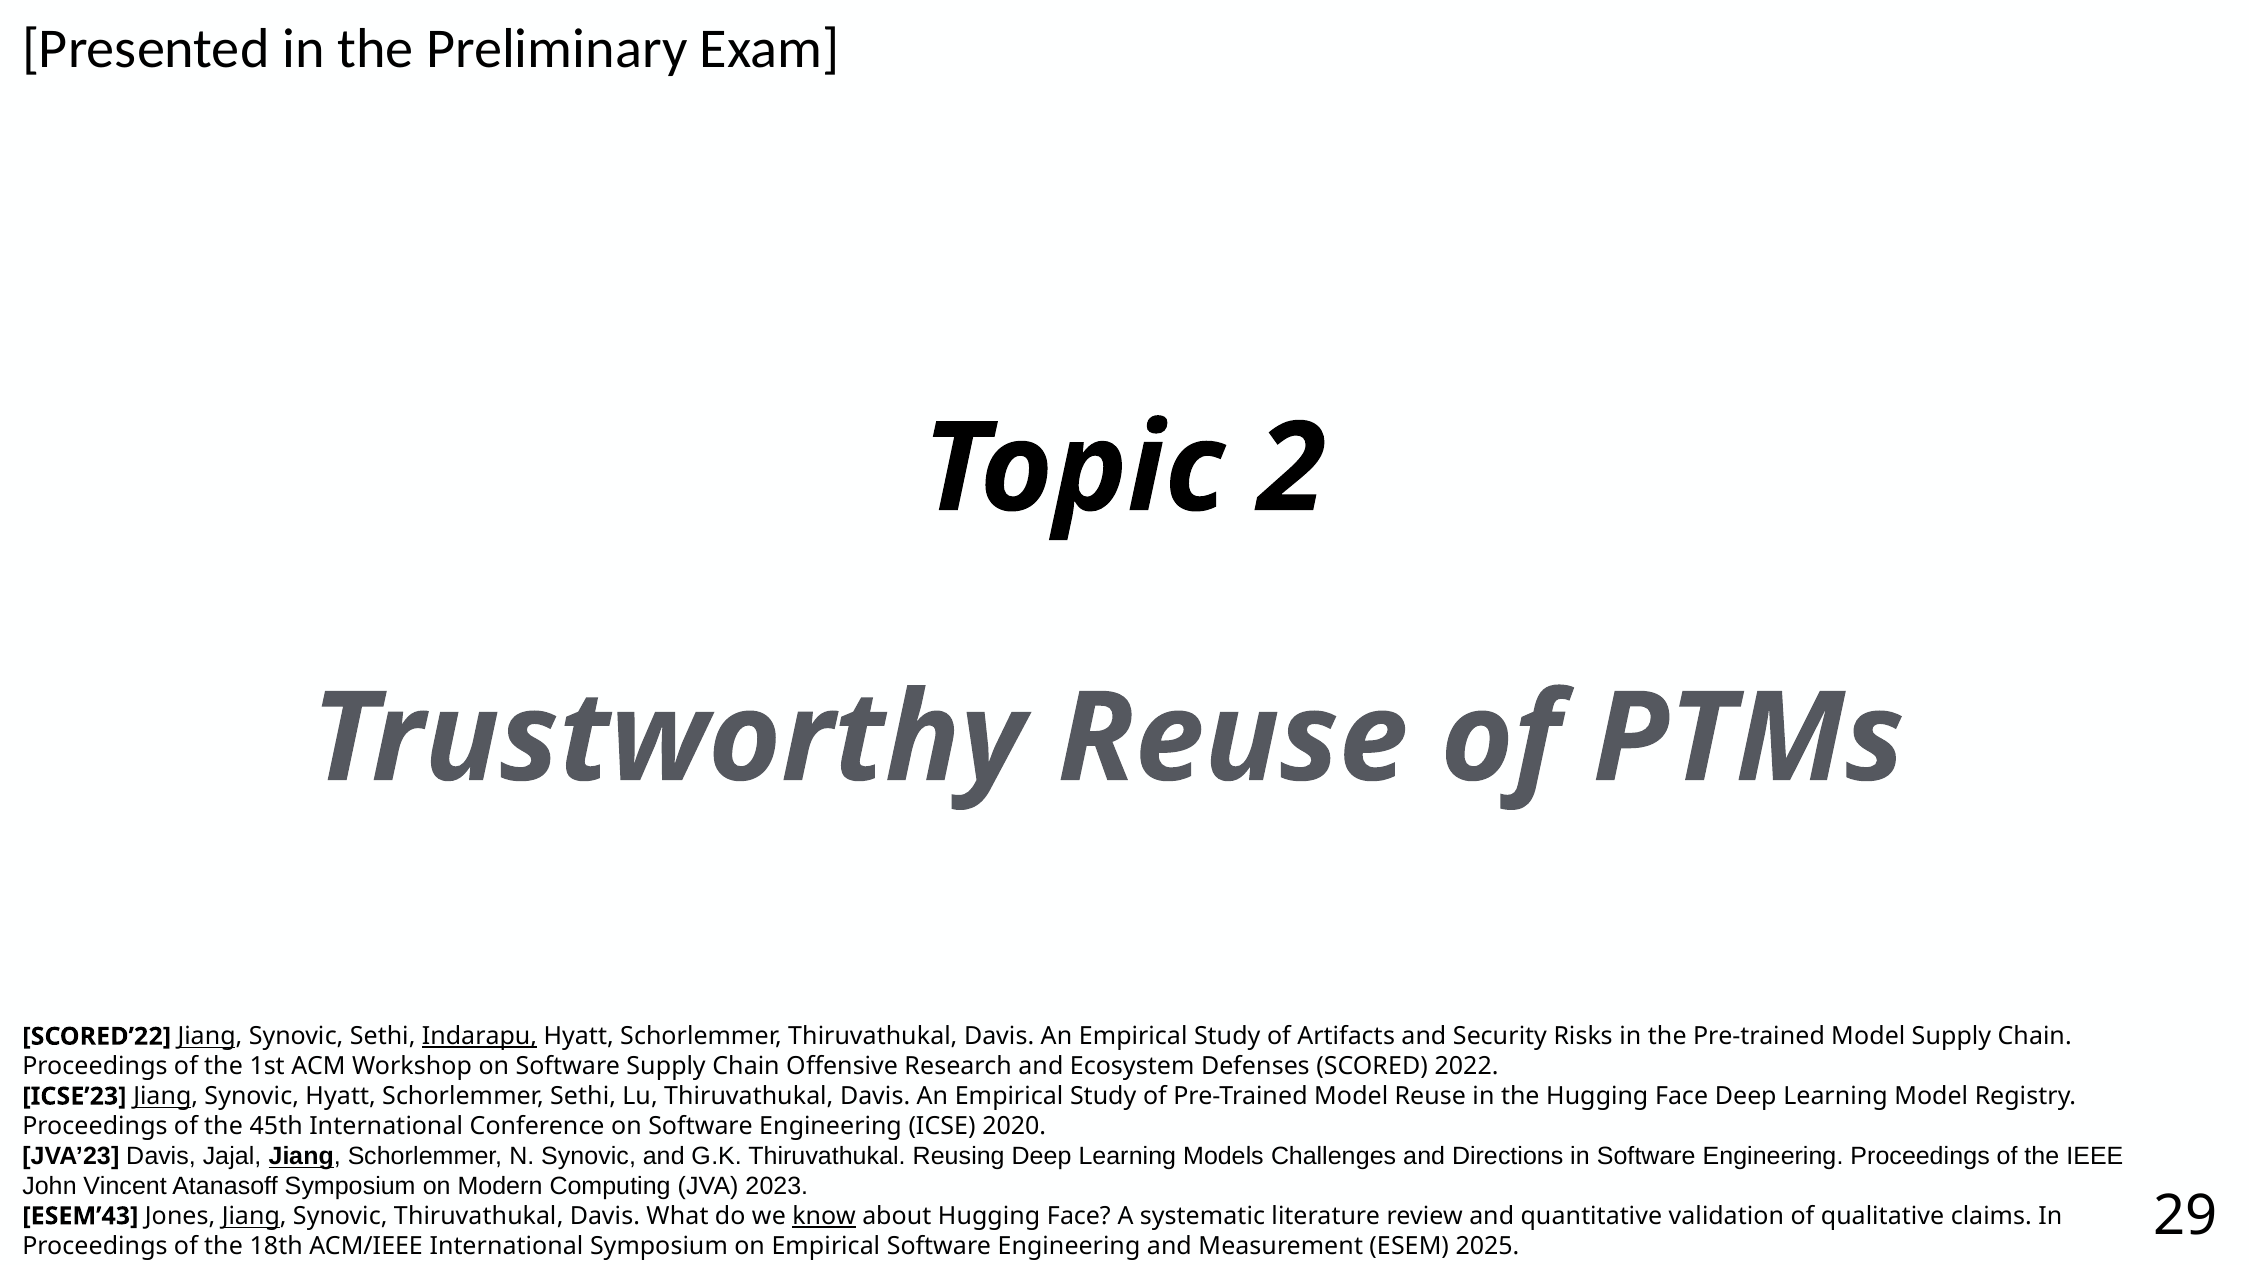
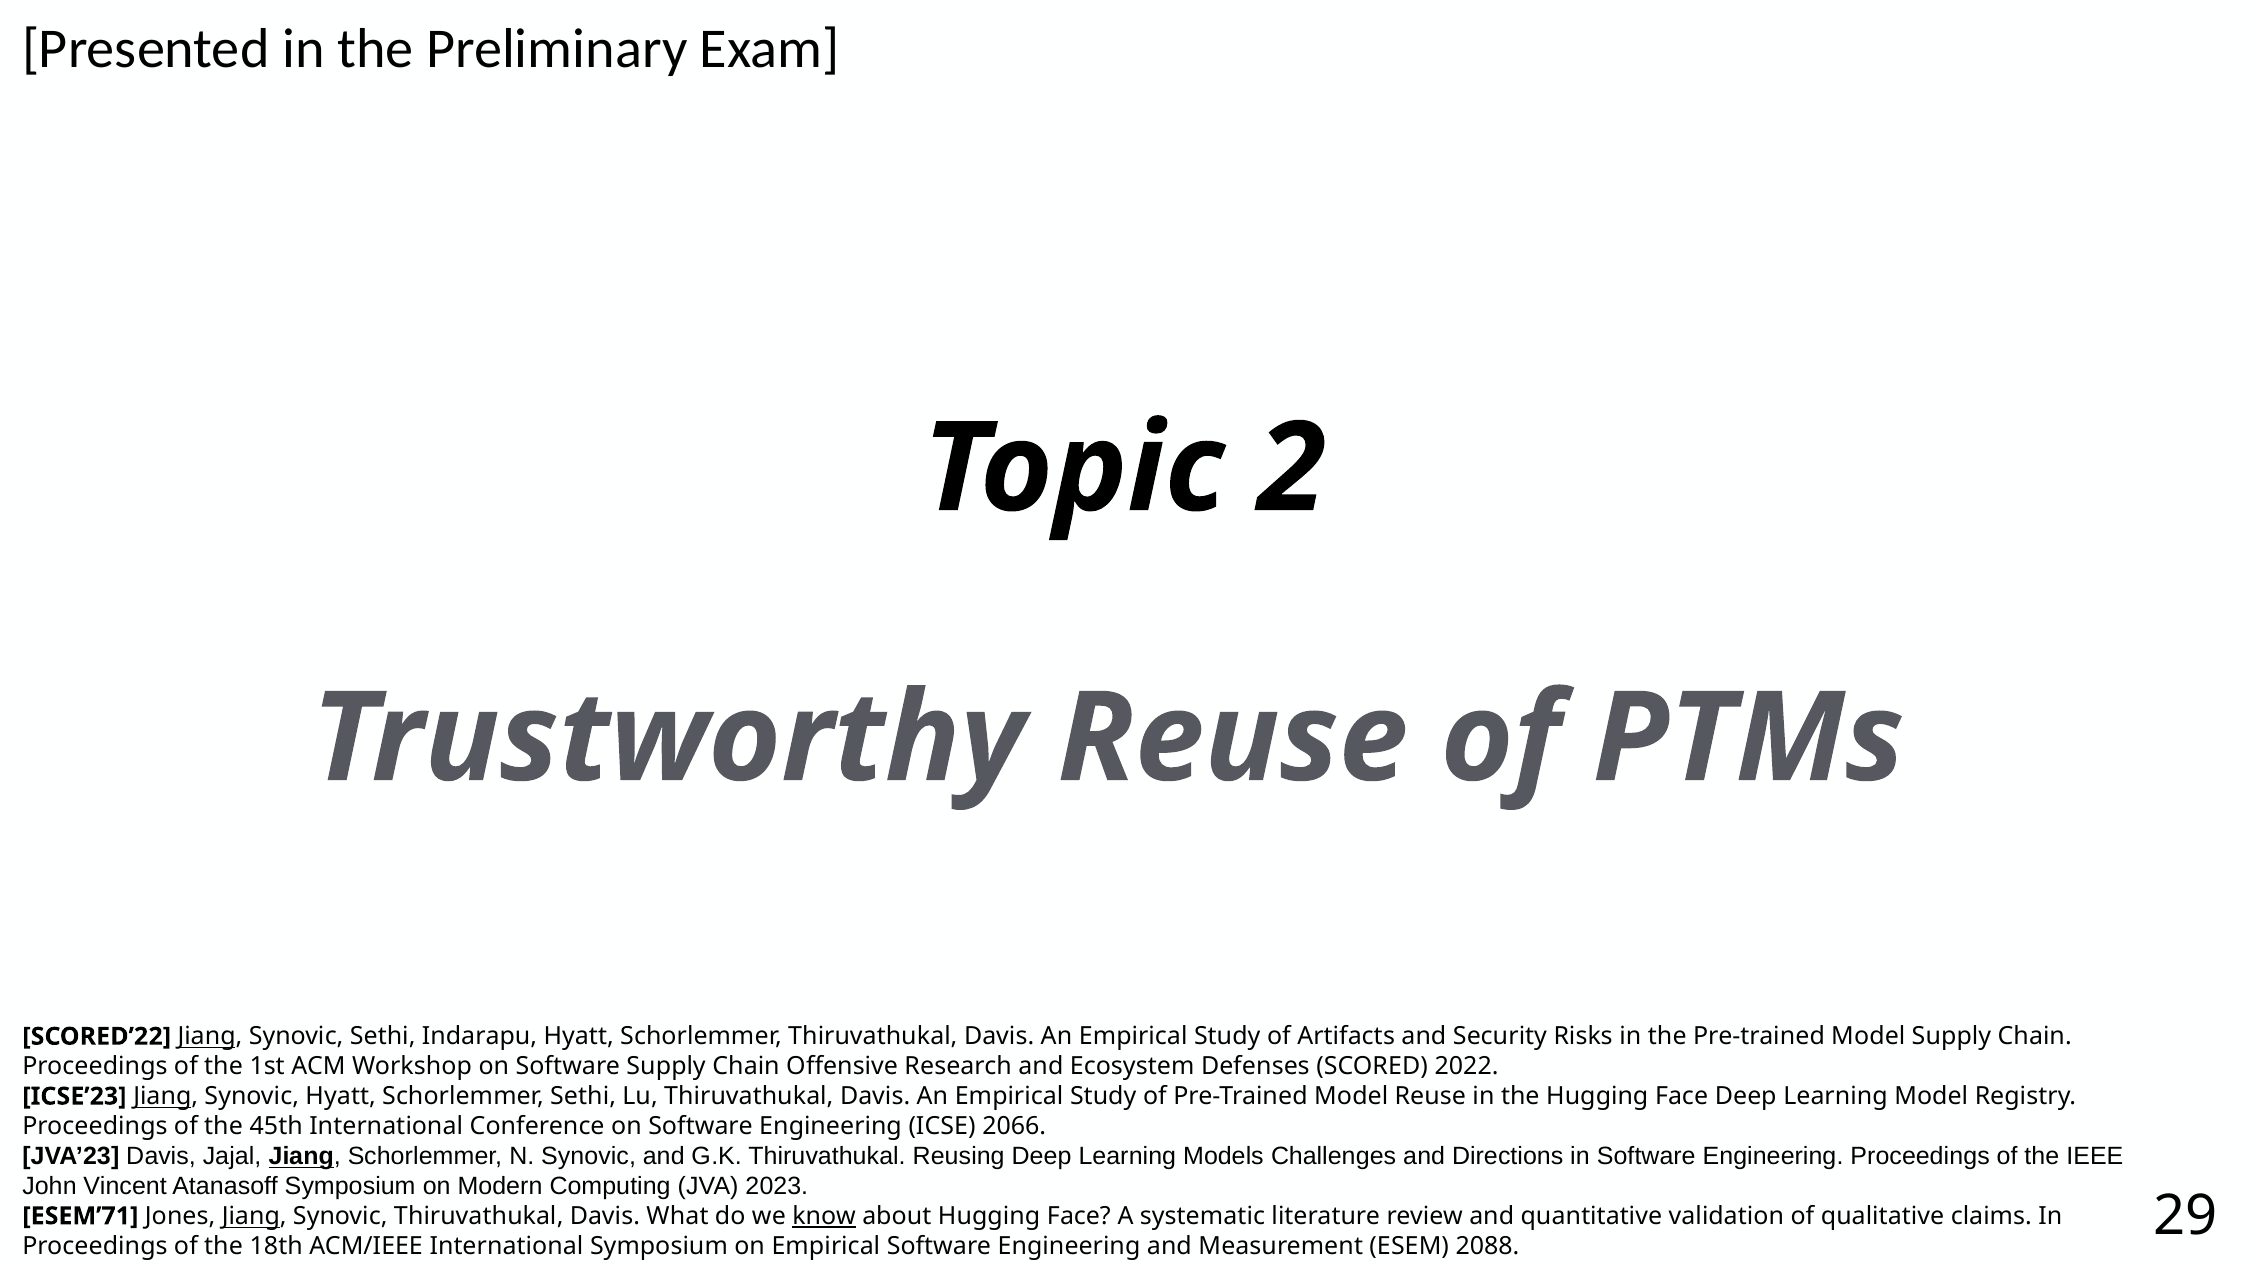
Indarapu underline: present -> none
2020: 2020 -> 2066
ESEM’43: ESEM’43 -> ESEM’71
2025: 2025 -> 2088
